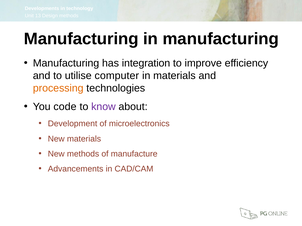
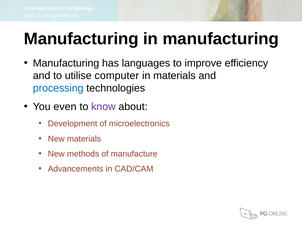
integration: integration -> languages
processing colour: orange -> blue
code: code -> even
